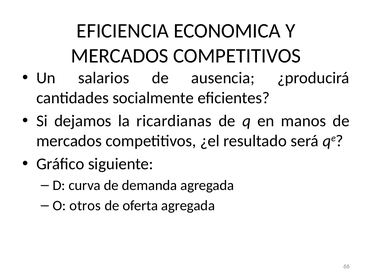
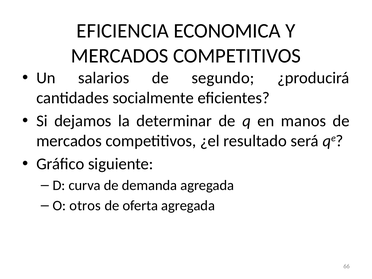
ausencia: ausencia -> segundo
ricardianas: ricardianas -> determinar
